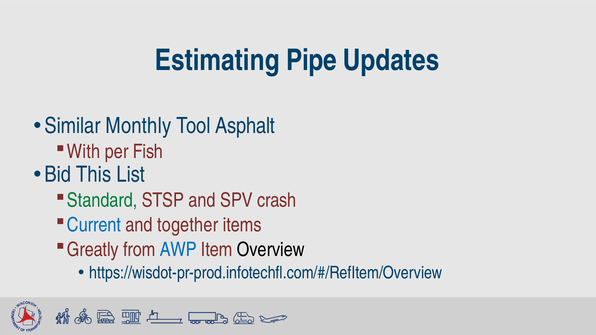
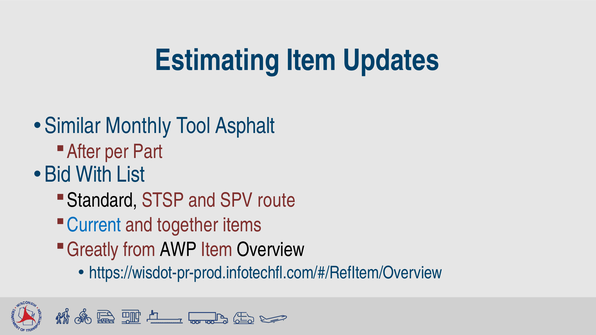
Estimating Pipe: Pipe -> Item
With: With -> After
Fish: Fish -> Part
This: This -> With
Standard colour: green -> black
crash: crash -> route
AWP colour: blue -> black
